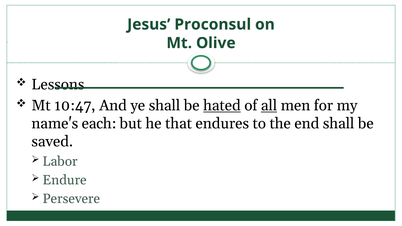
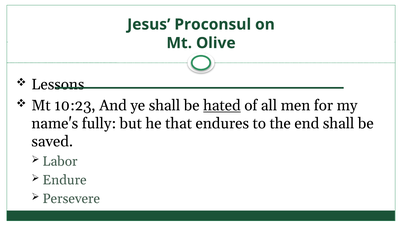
10:47: 10:47 -> 10:23
all underline: present -> none
each: each -> fully
